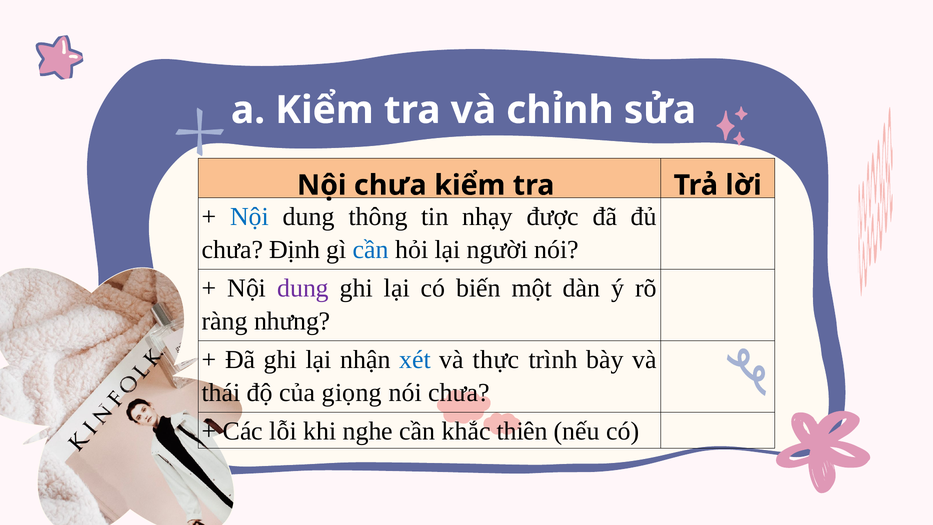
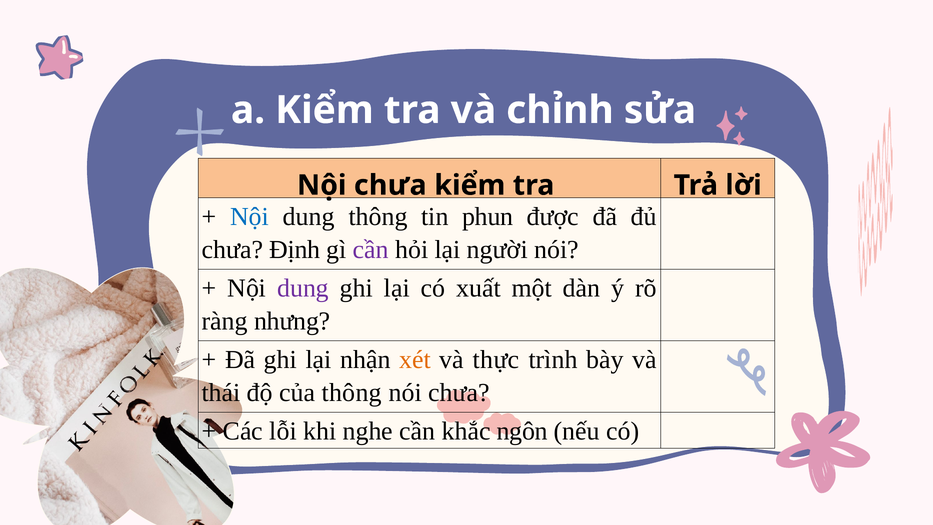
nhạy: nhạy -> phun
cần at (371, 250) colour: blue -> purple
biến: biến -> xuất
xét colour: blue -> orange
của giọng: giọng -> thông
thiên: thiên -> ngôn
